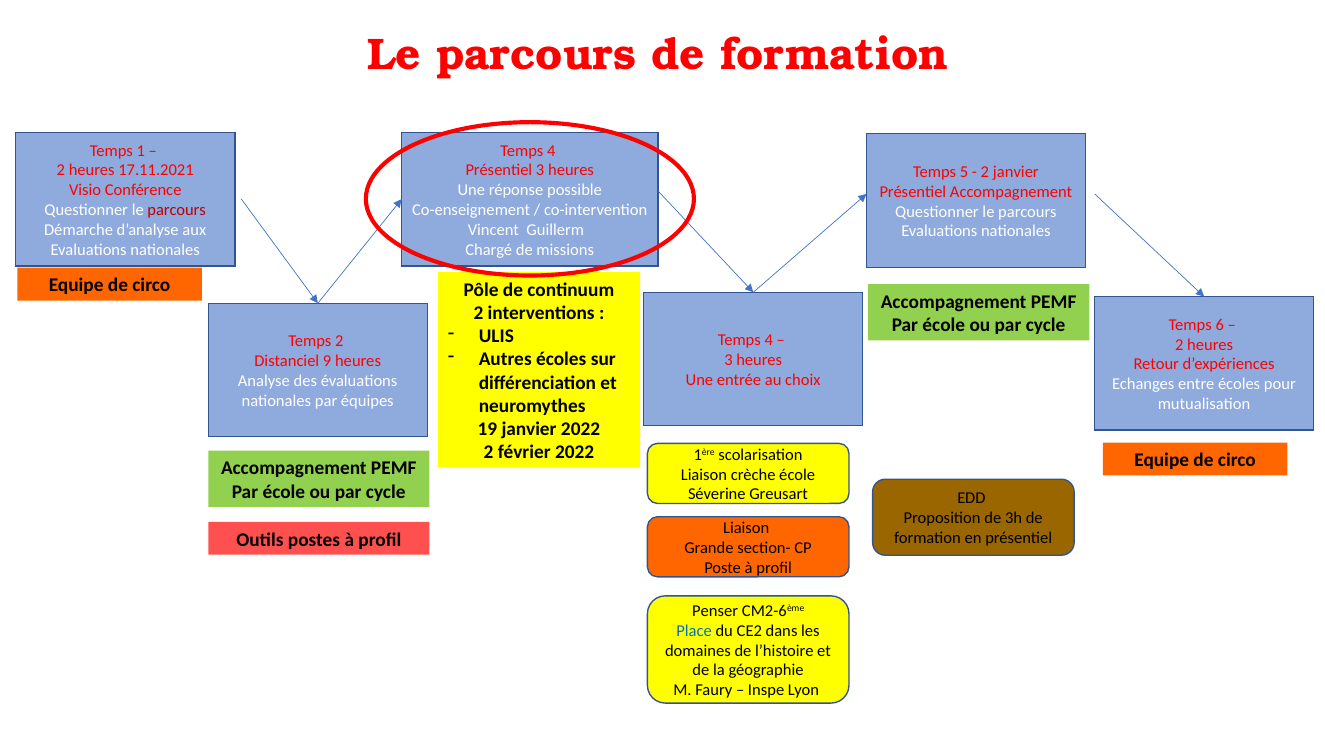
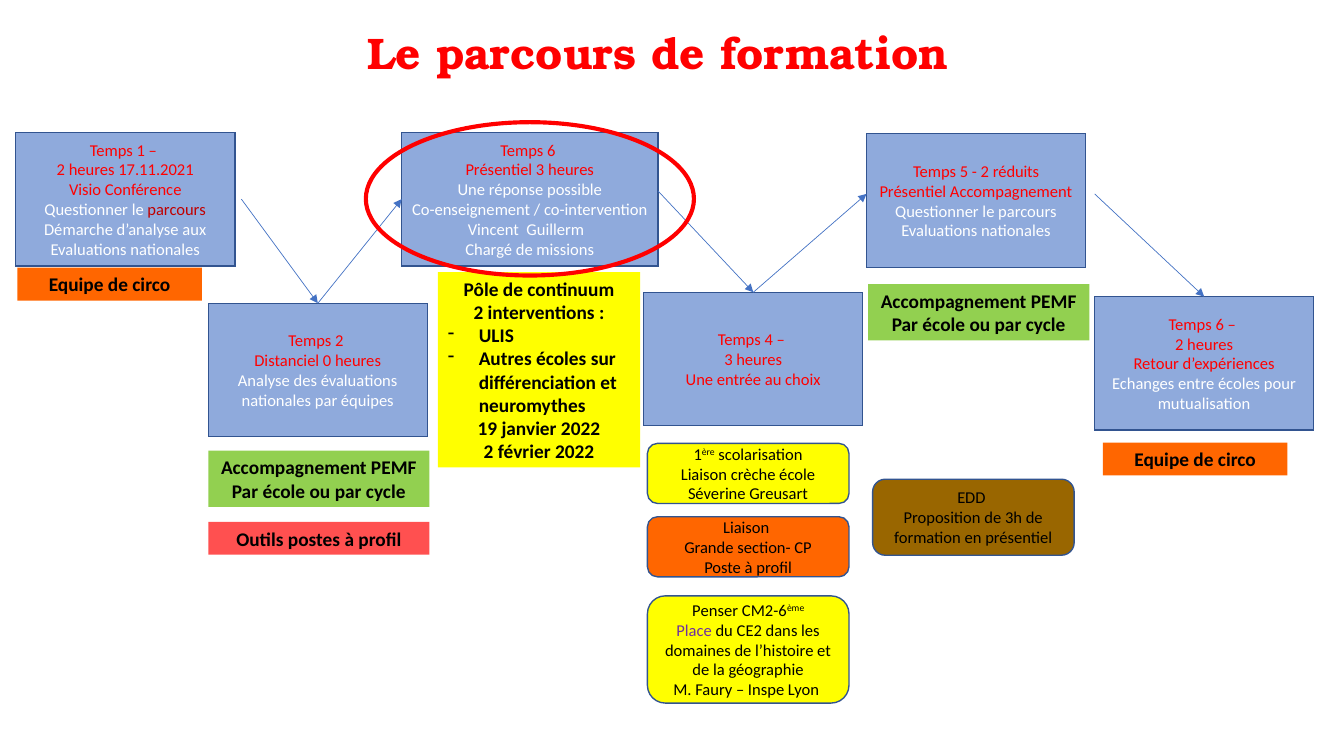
4 at (551, 151): 4 -> 6
2 janvier: janvier -> réduits
9: 9 -> 0
Place colour: blue -> purple
